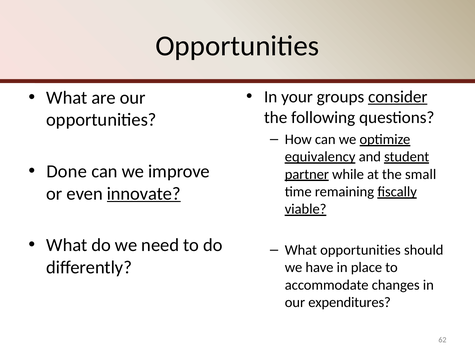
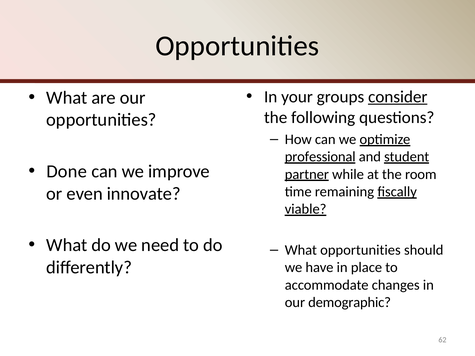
equivalency: equivalency -> professional
small: small -> room
innovate underline: present -> none
expenditures: expenditures -> demographic
